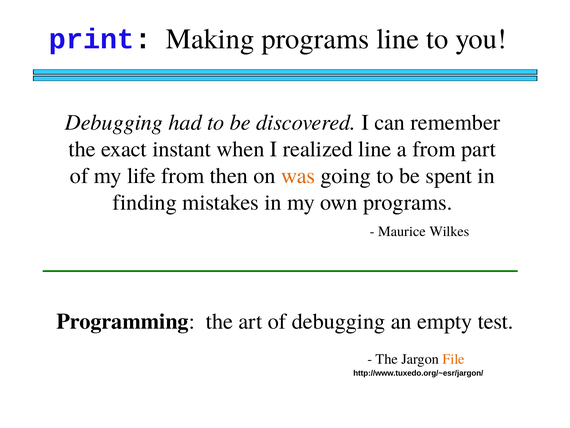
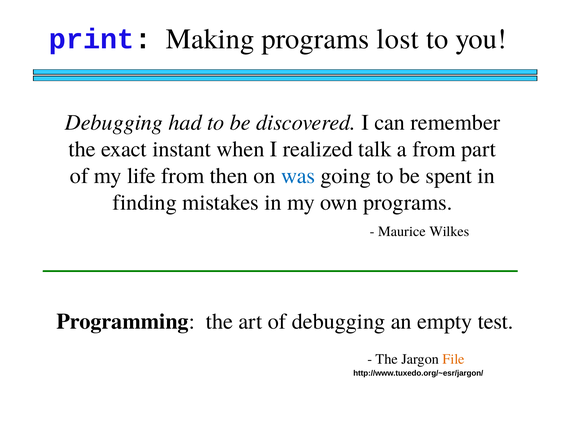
programs line: line -> lost
realized line: line -> talk
was colour: orange -> blue
